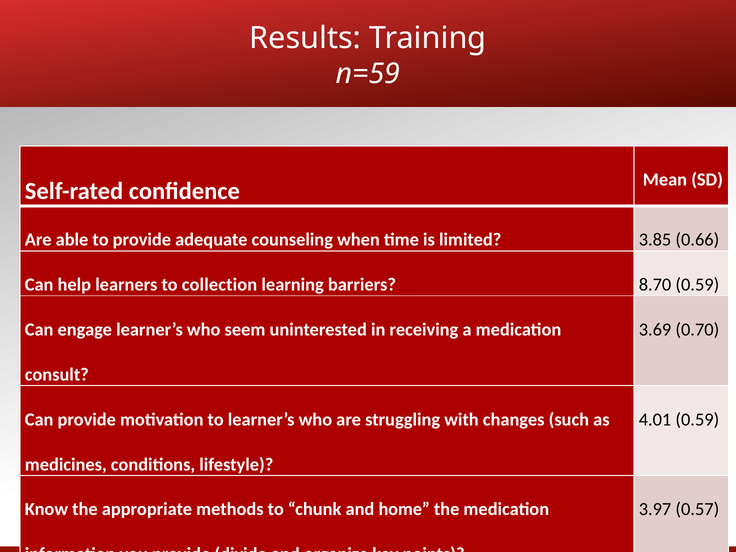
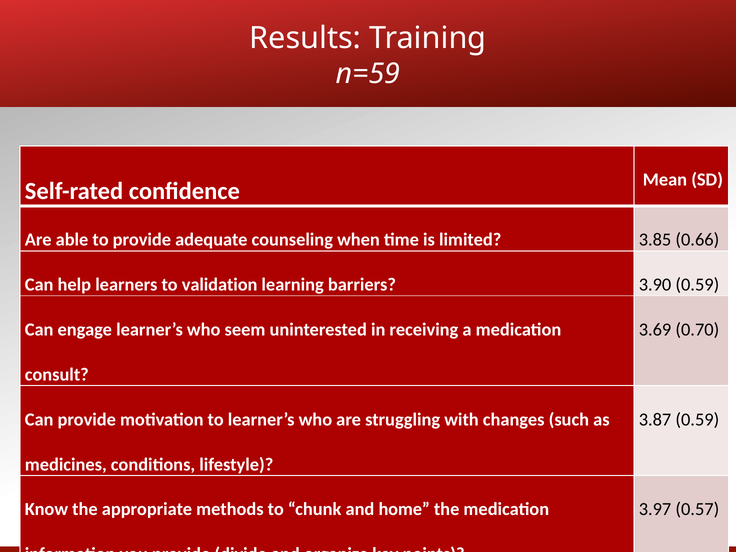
collection: collection -> validation
8.70: 8.70 -> 3.90
4.01: 4.01 -> 3.87
